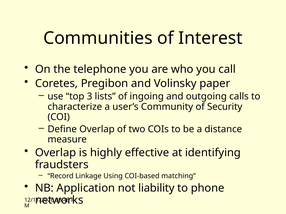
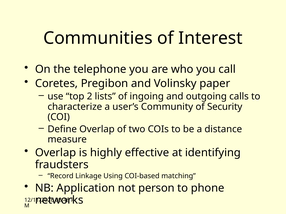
3: 3 -> 2
liability: liability -> person
